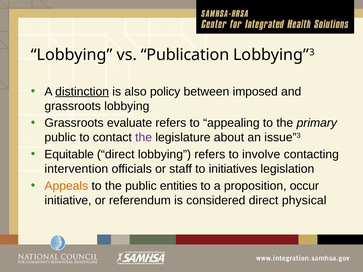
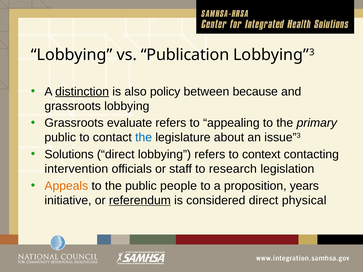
imposed: imposed -> because
the at (144, 138) colour: purple -> blue
Equitable: Equitable -> Solutions
involve: involve -> context
initiatives: initiatives -> research
entities: entities -> people
occur: occur -> years
referendum underline: none -> present
